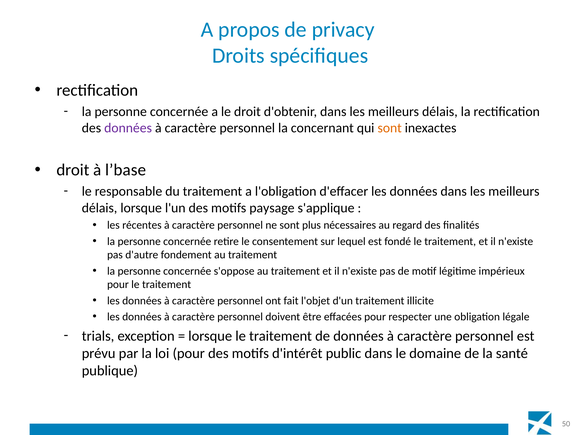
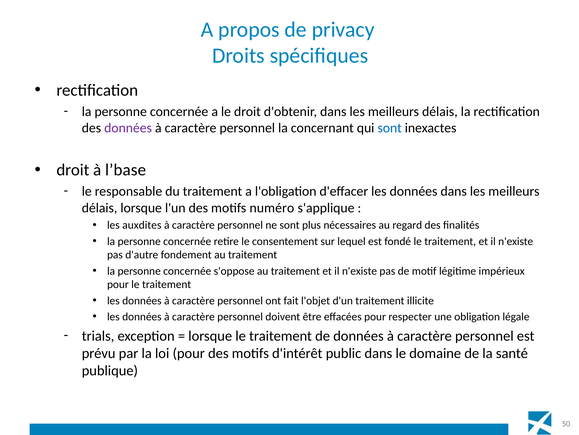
sont at (390, 128) colour: orange -> blue
paysage: paysage -> numéro
récentes: récentes -> auxdites
